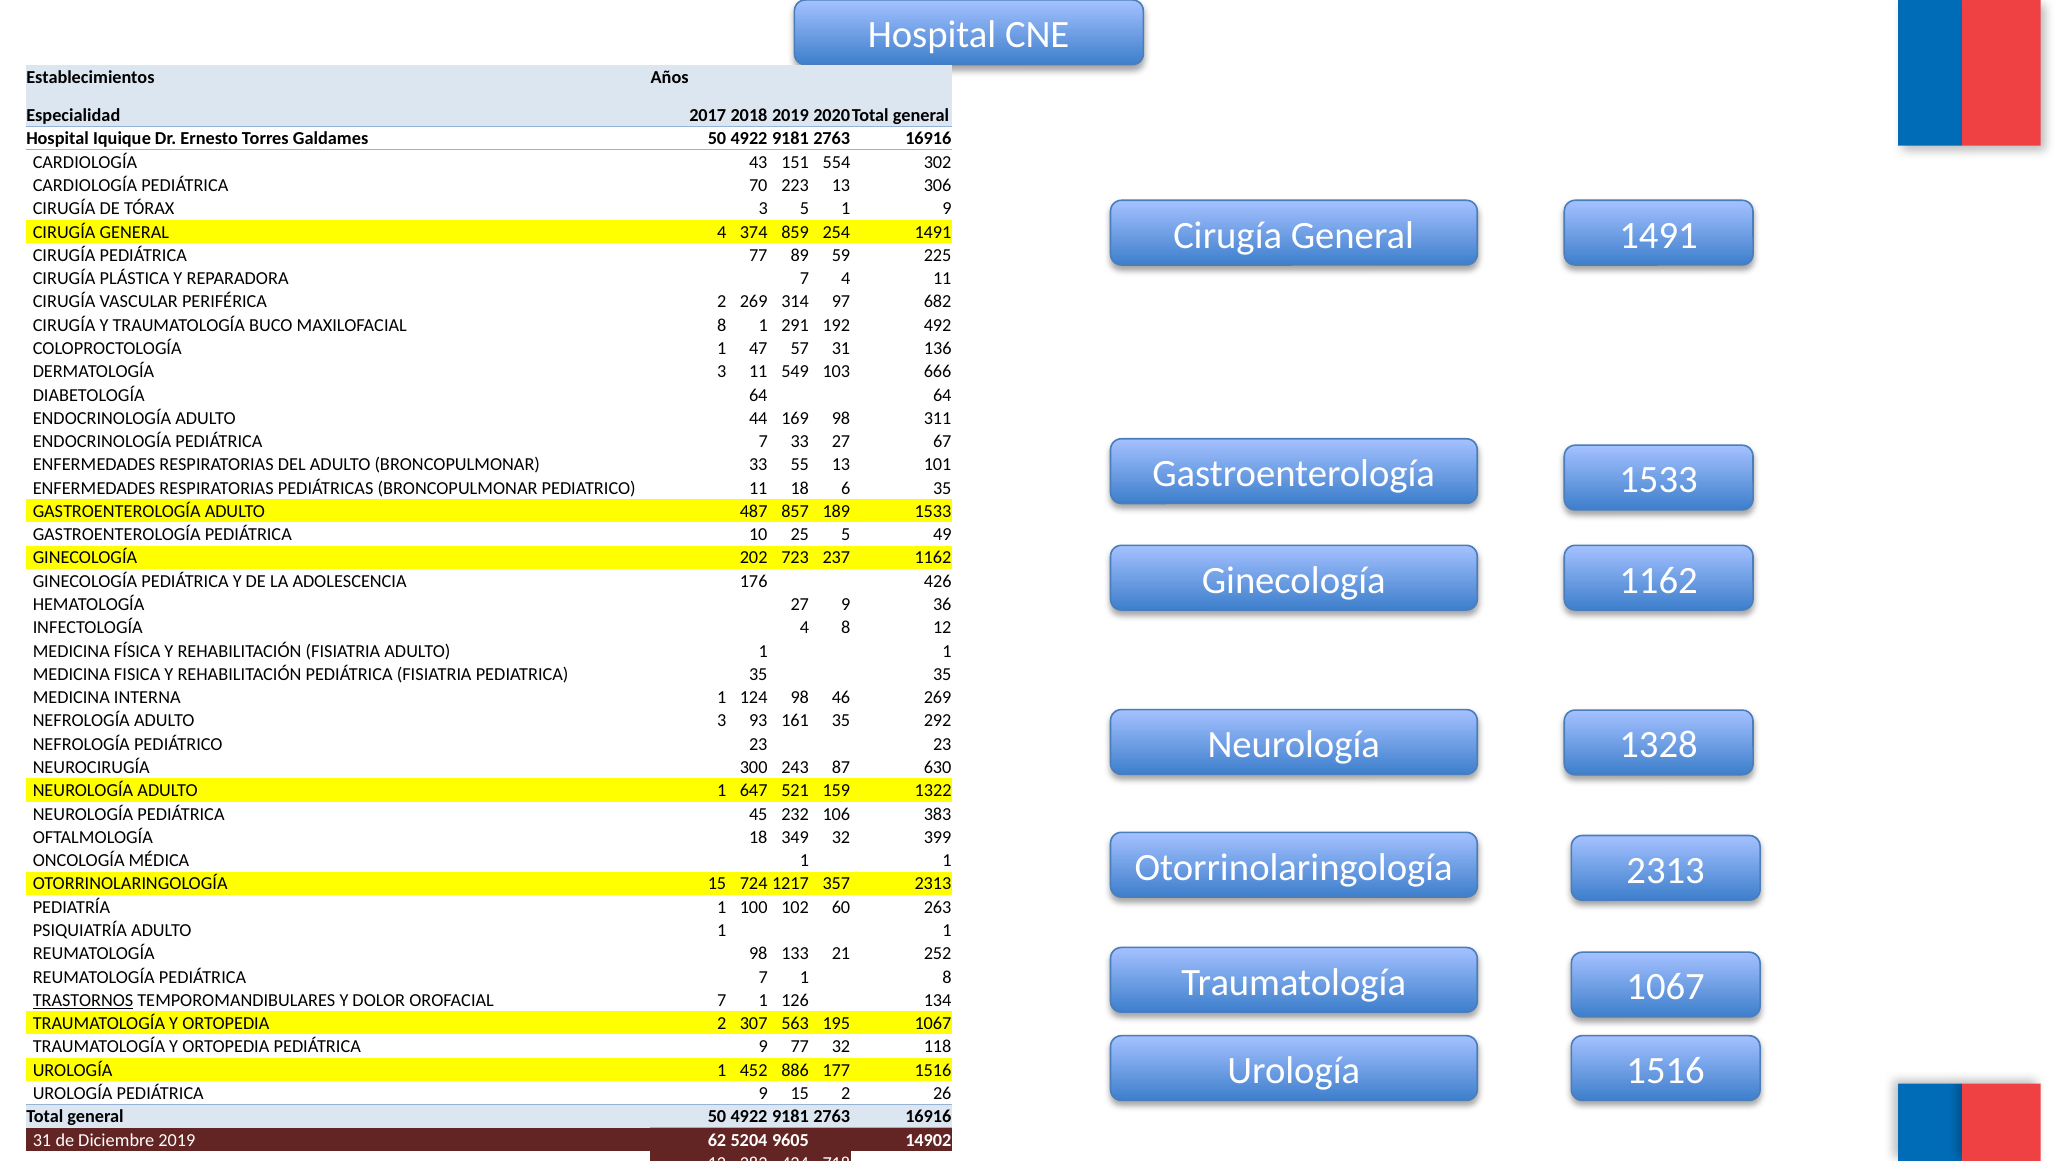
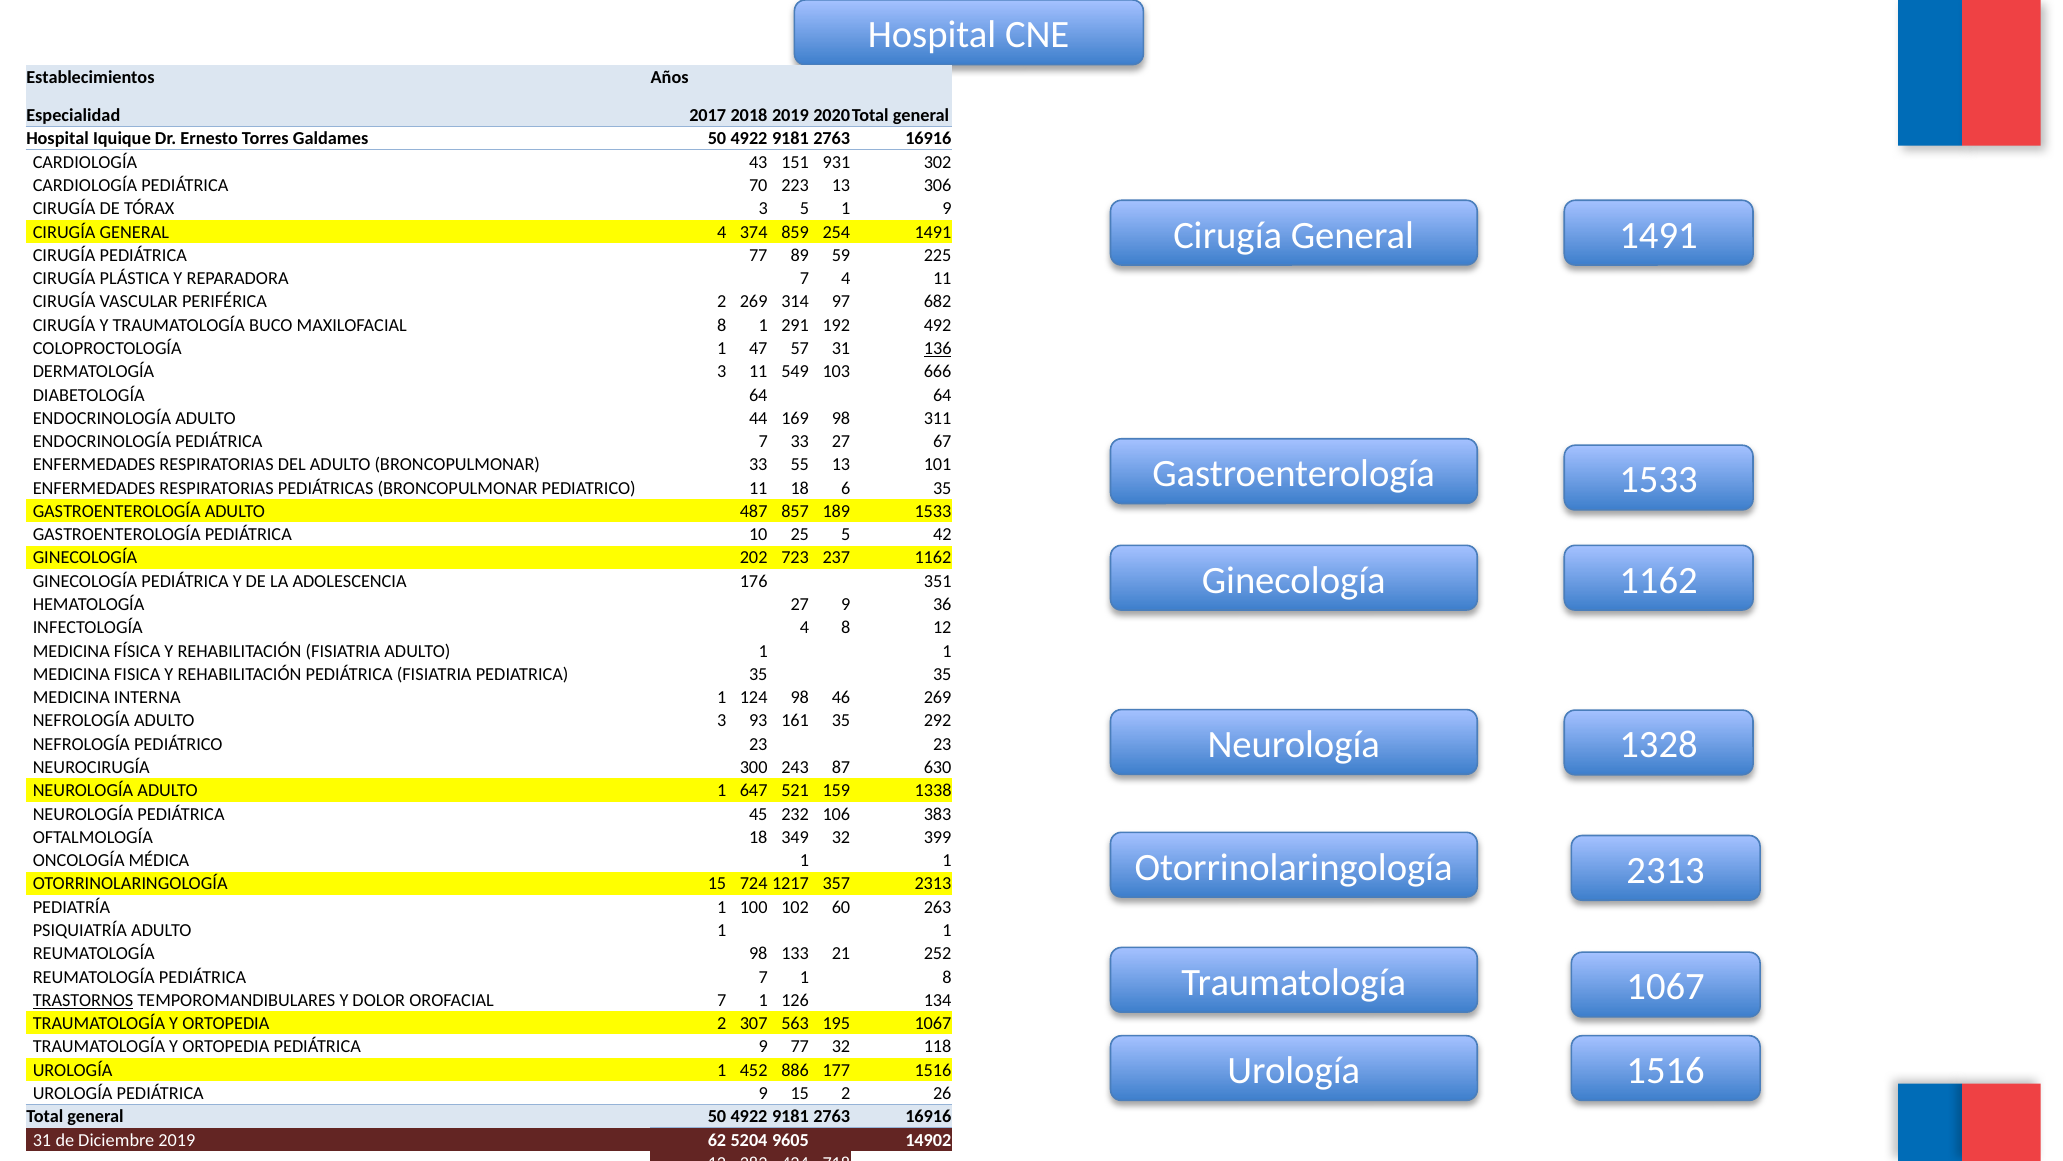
554: 554 -> 931
136 underline: none -> present
49: 49 -> 42
426: 426 -> 351
1322: 1322 -> 1338
